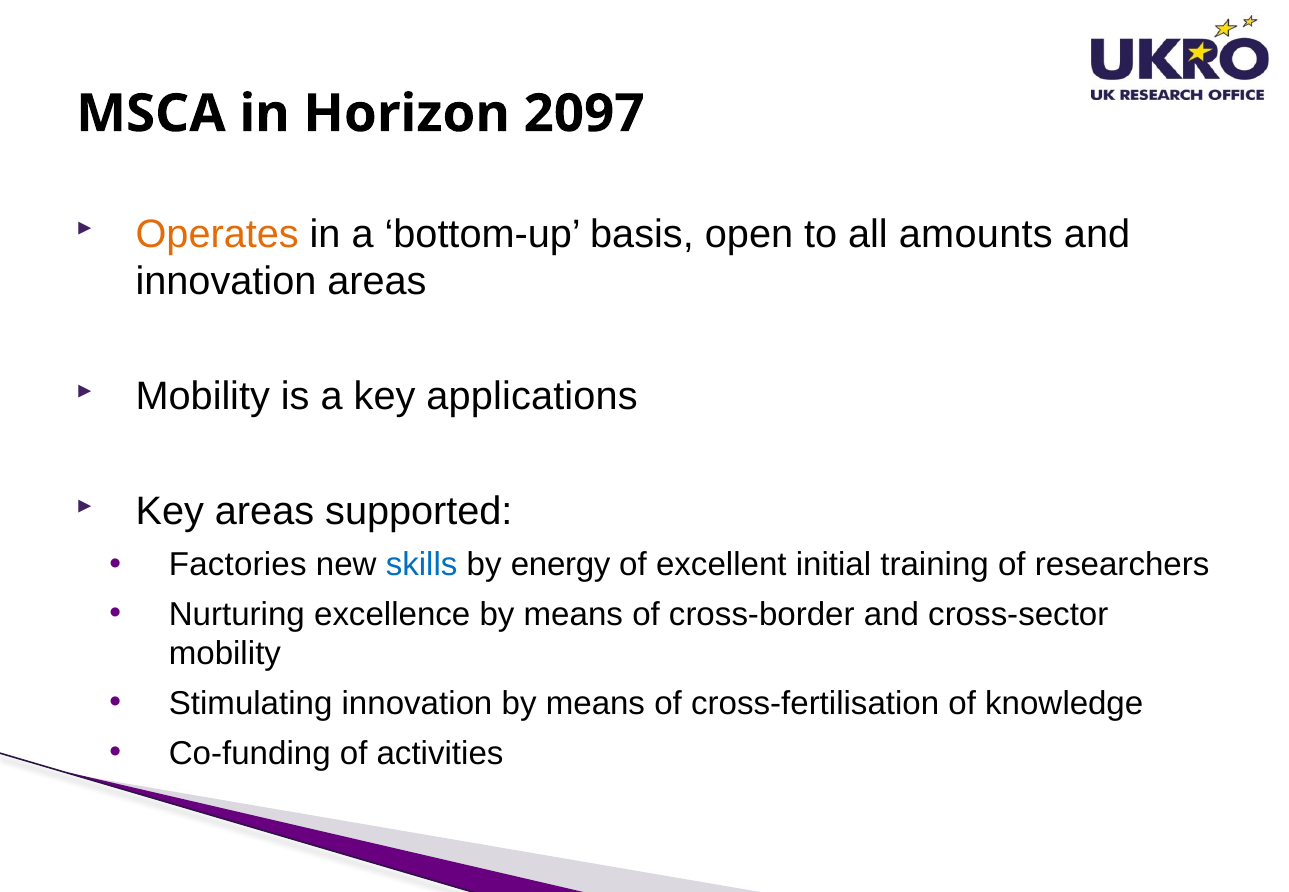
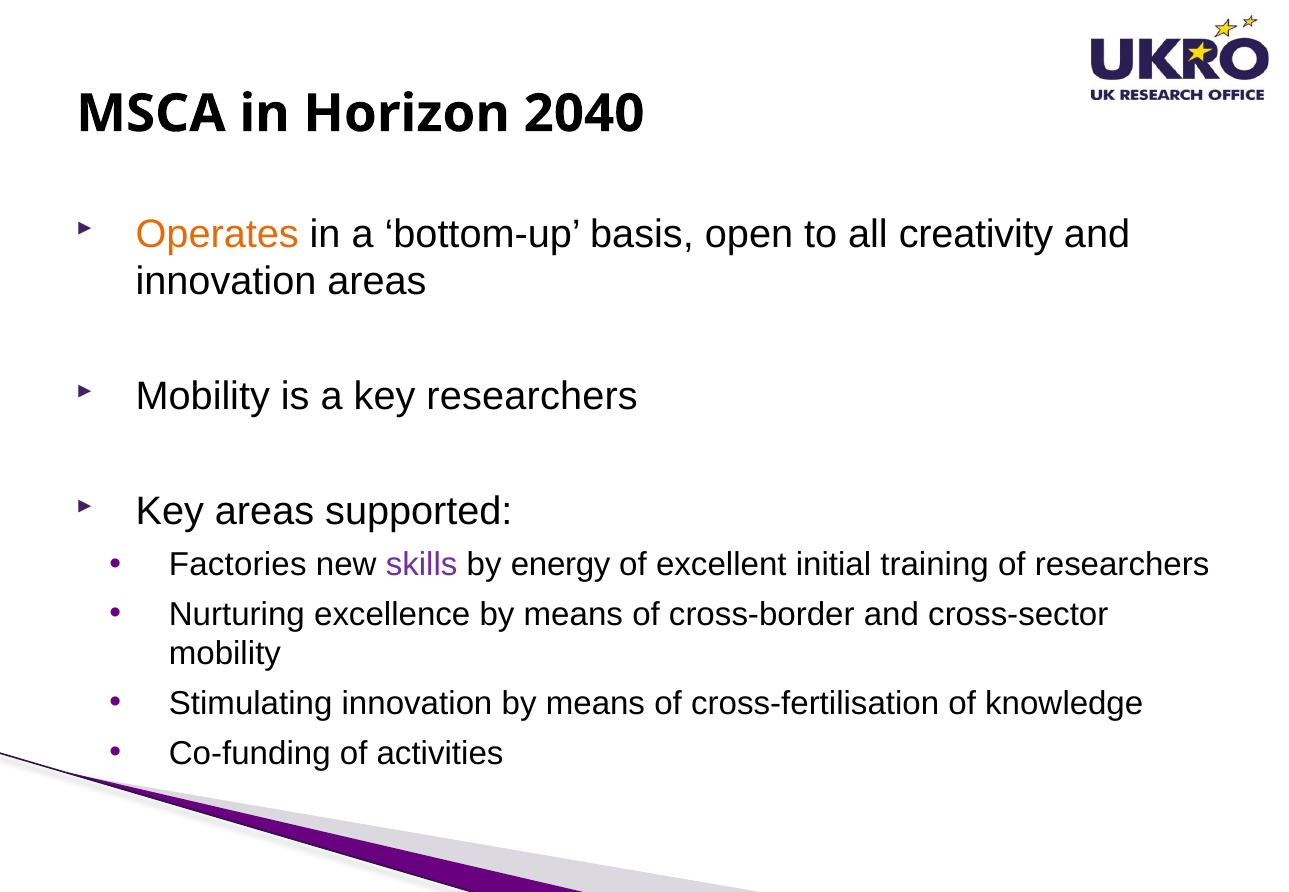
2097: 2097 -> 2040
amounts: amounts -> creativity
key applications: applications -> researchers
skills colour: blue -> purple
